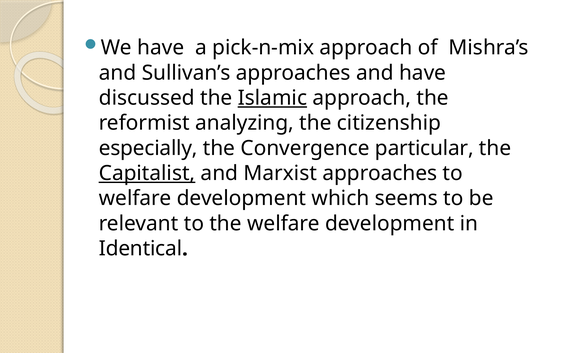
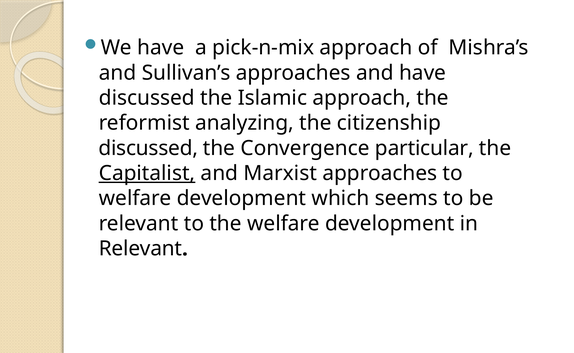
Islamic underline: present -> none
especially at (148, 148): especially -> discussed
Identical at (140, 248): Identical -> Relevant
